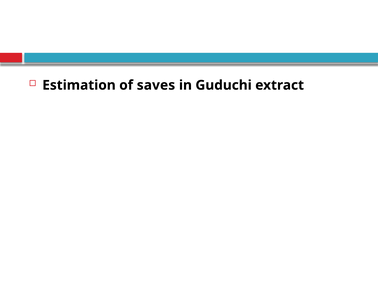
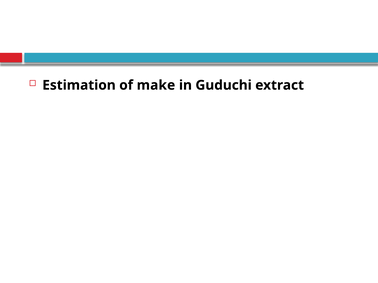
saves: saves -> make
